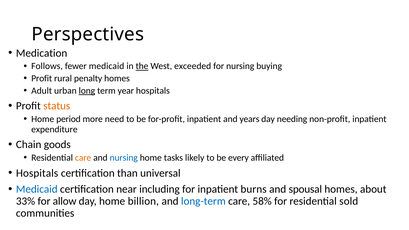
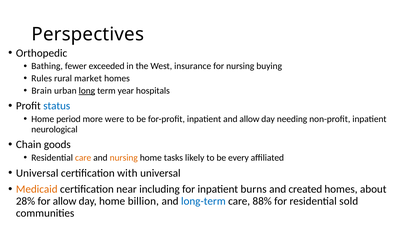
Medication: Medication -> Orthopedic
Follows: Follows -> Bathing
fewer medicaid: medicaid -> exceeded
the underline: present -> none
exceeded: exceeded -> insurance
Profit at (42, 78): Profit -> Rules
penalty: penalty -> market
Adult: Adult -> Brain
status colour: orange -> blue
need: need -> were
and years: years -> allow
expenditure: expenditure -> neurological
nursing at (124, 158) colour: blue -> orange
Hospitals at (37, 173): Hospitals -> Universal
than: than -> with
Medicaid at (37, 189) colour: blue -> orange
spousal: spousal -> created
33%: 33% -> 28%
58%: 58% -> 88%
